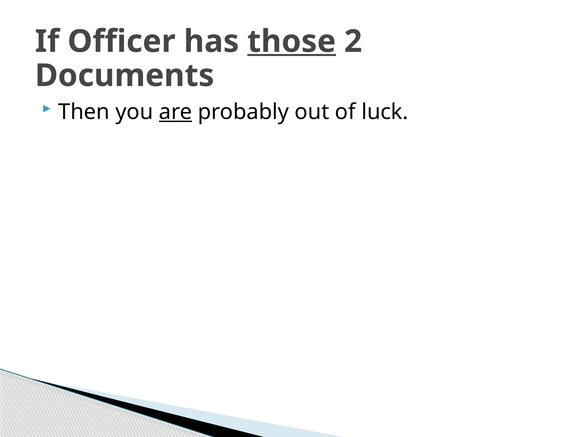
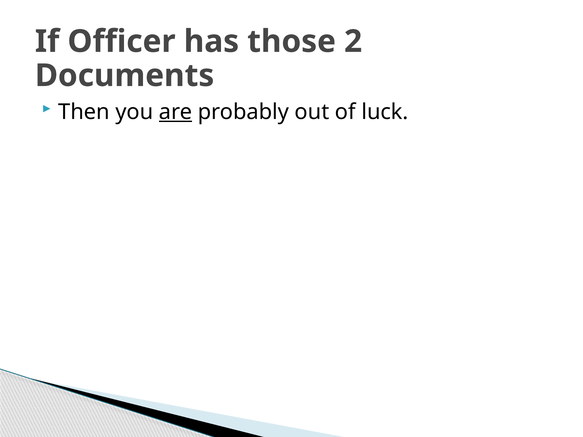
those underline: present -> none
